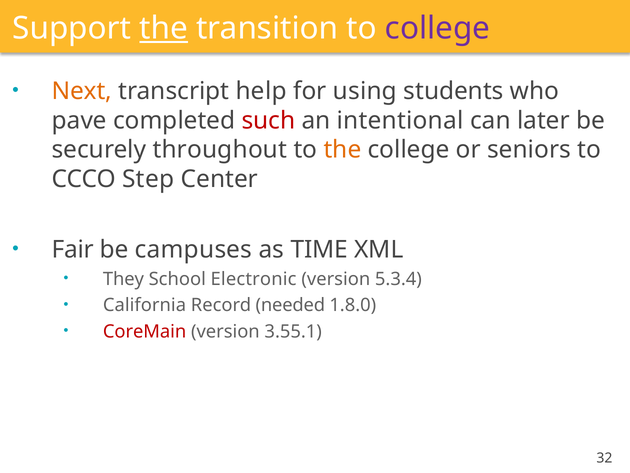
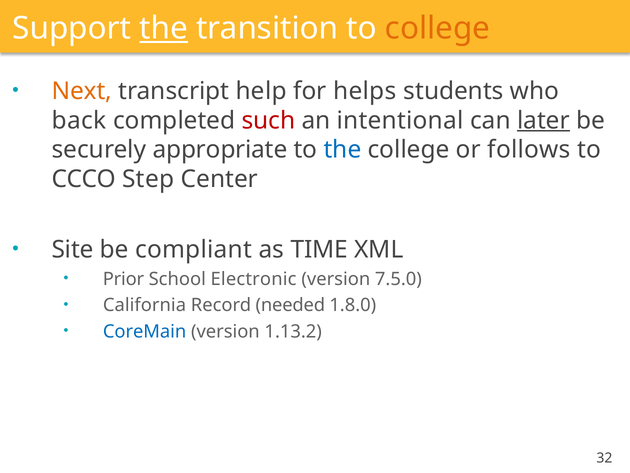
college at (438, 28) colour: purple -> orange
using: using -> helps
pave: pave -> back
later underline: none -> present
throughout: throughout -> appropriate
the at (342, 150) colour: orange -> blue
seniors: seniors -> follows
Fair: Fair -> Site
campuses: campuses -> compliant
They: They -> Prior
5.3.4: 5.3.4 -> 7.5.0
CoreMain colour: red -> blue
3.55.1: 3.55.1 -> 1.13.2
